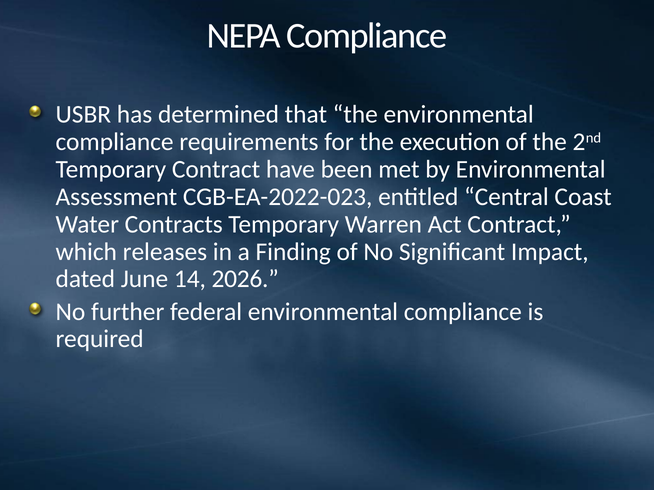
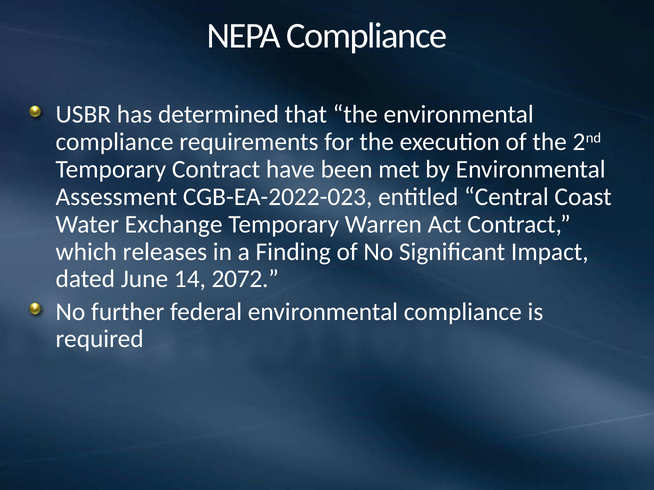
Contracts: Contracts -> Exchange
2026: 2026 -> 2072
